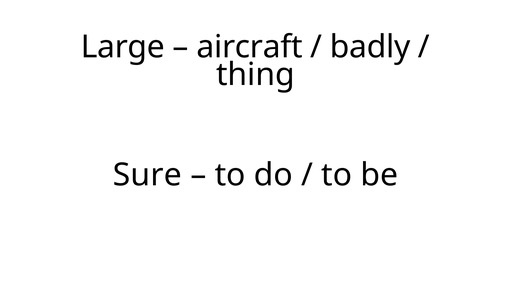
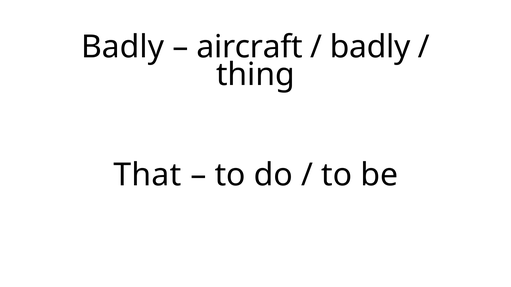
Large at (123, 47): Large -> Badly
Sure: Sure -> That
